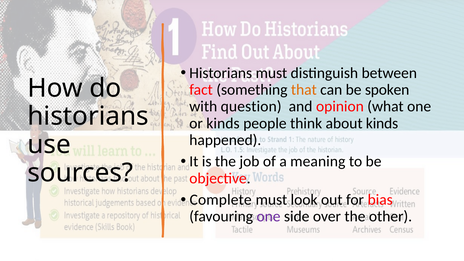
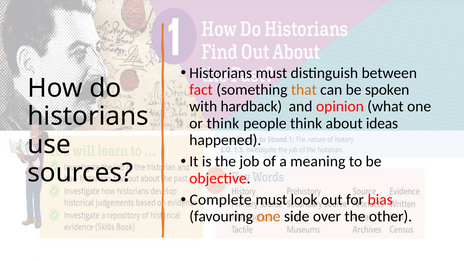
question: question -> hardback
or kinds: kinds -> think
about kinds: kinds -> ideas
one at (269, 217) colour: purple -> orange
